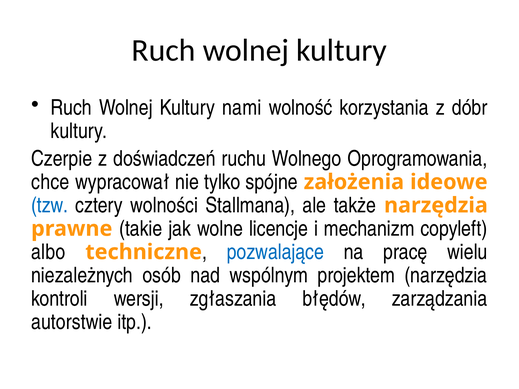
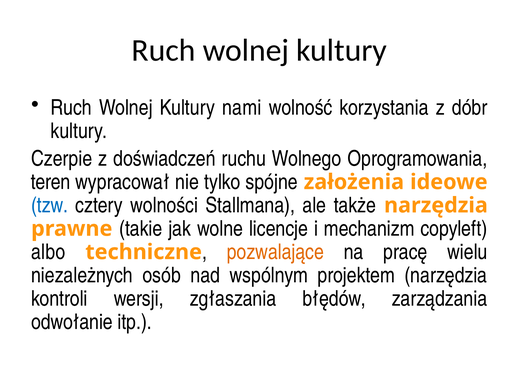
chce: chce -> teren
pozwalające colour: blue -> orange
autorstwie: autorstwie -> odwołanie
